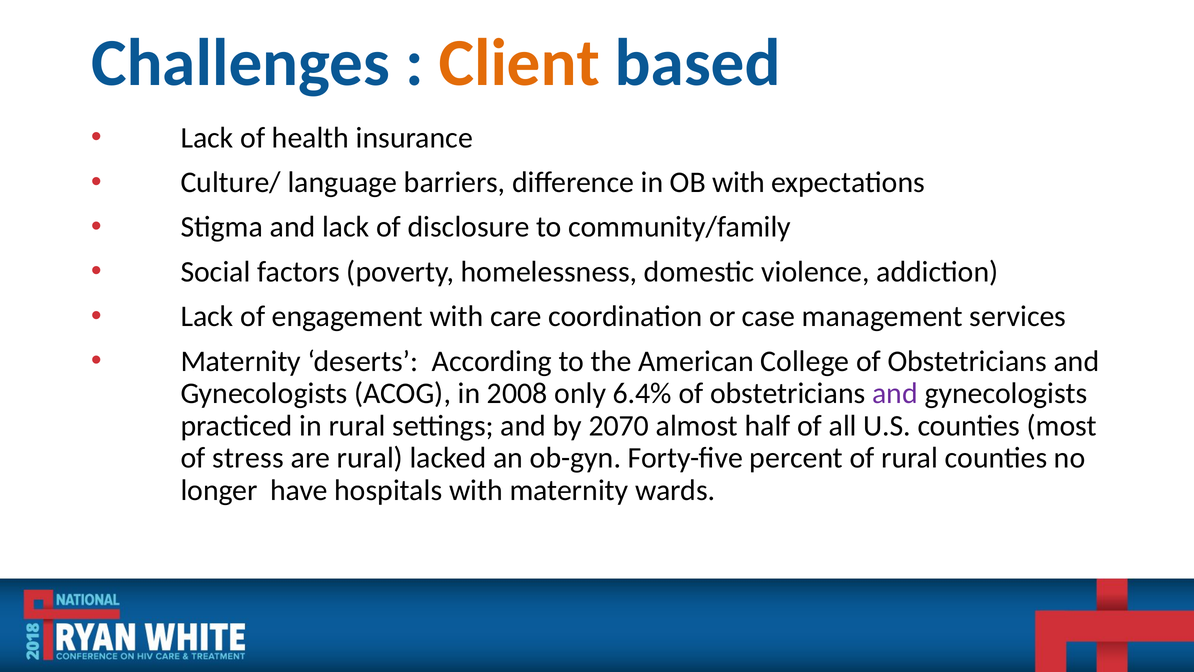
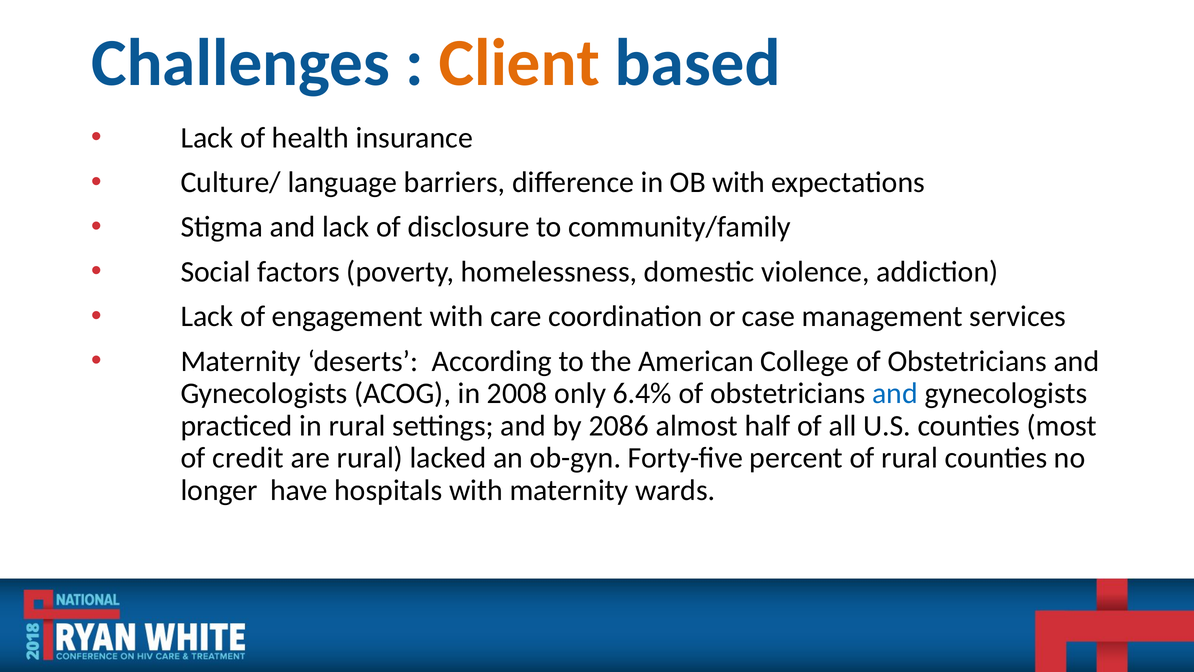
and at (895, 393) colour: purple -> blue
2070: 2070 -> 2086
stress: stress -> credit
